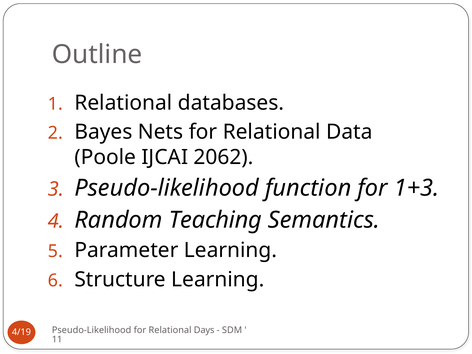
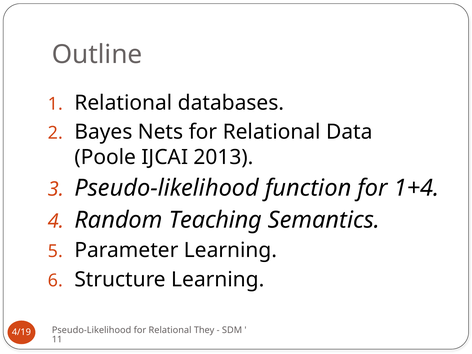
2062: 2062 -> 2013
1+3: 1+3 -> 1+4
Days: Days -> They
